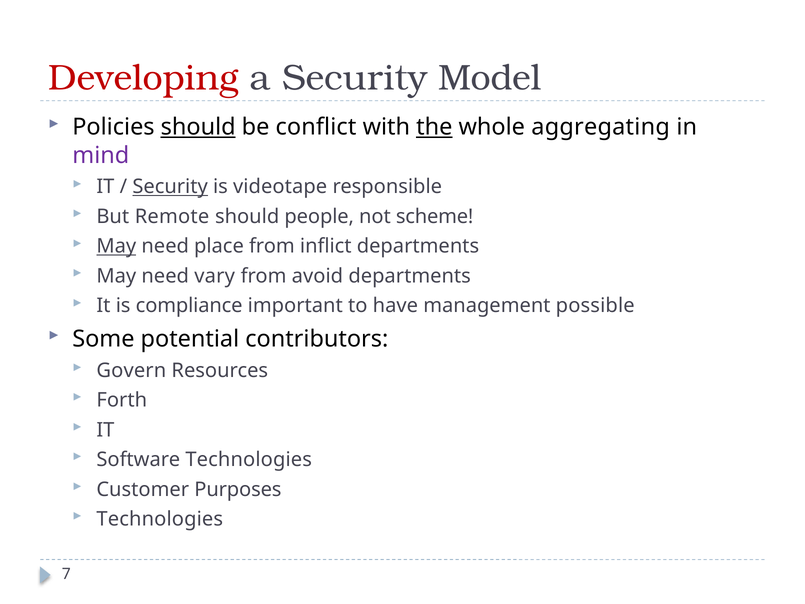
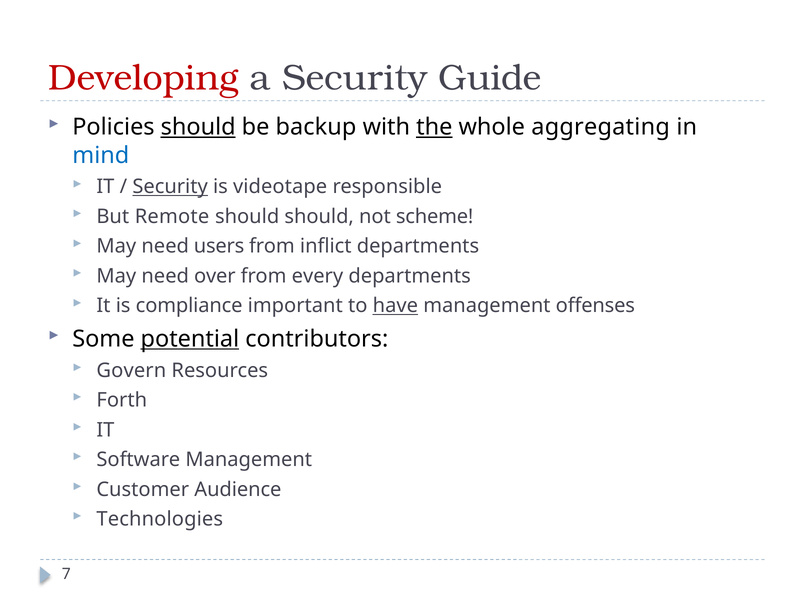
Model: Model -> Guide
conflict: conflict -> backup
mind colour: purple -> blue
should people: people -> should
May at (116, 246) underline: present -> none
place: place -> users
vary: vary -> over
avoid: avoid -> every
have underline: none -> present
possible: possible -> offenses
potential underline: none -> present
Software Technologies: Technologies -> Management
Purposes: Purposes -> Audience
